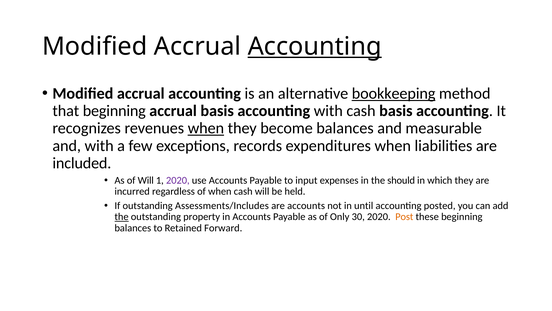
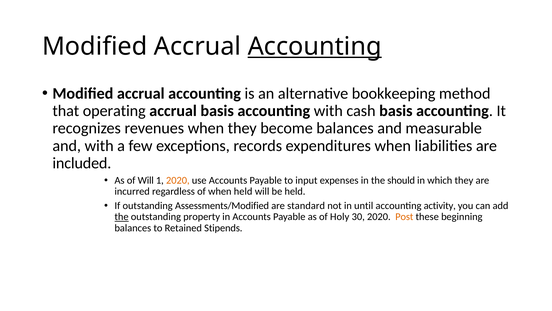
bookkeeping underline: present -> none
that beginning: beginning -> operating
when at (206, 128) underline: present -> none
2020 at (178, 180) colour: purple -> orange
when cash: cash -> held
Assessments/Includes: Assessments/Includes -> Assessments/Modified
are accounts: accounts -> standard
posted: posted -> activity
Only: Only -> Holy
Forward: Forward -> Stipends
